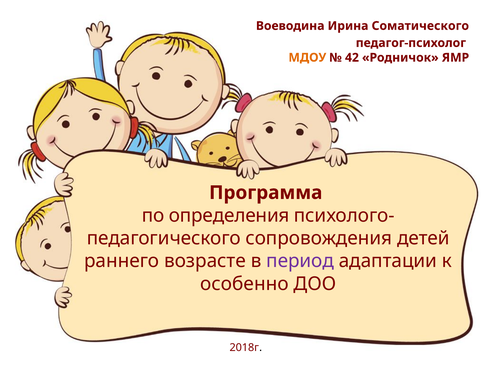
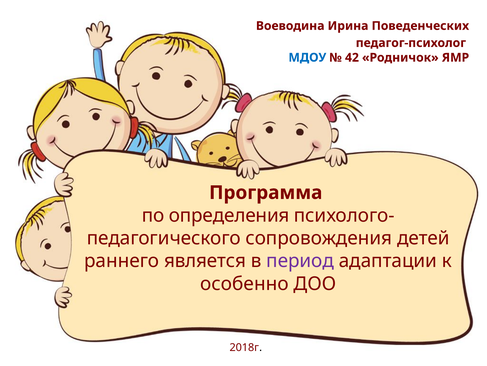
Соматического: Соматического -> Поведенческих
МДОУ colour: orange -> blue
возрасте: возрасте -> является
